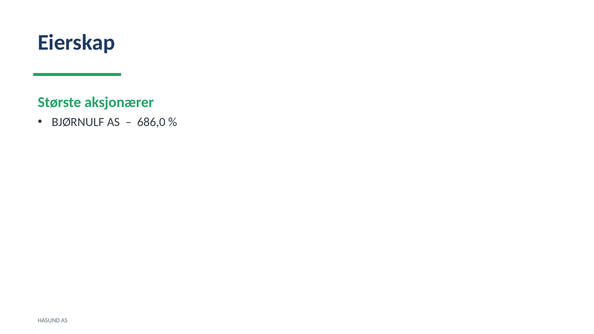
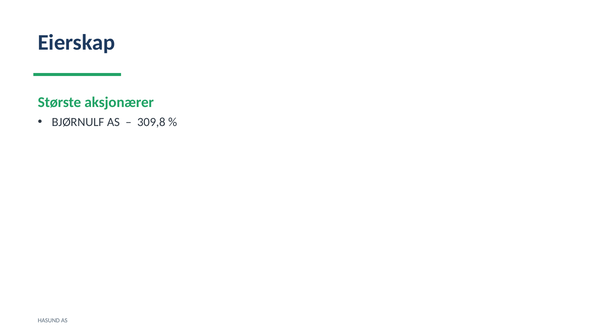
686,0: 686,0 -> 309,8
